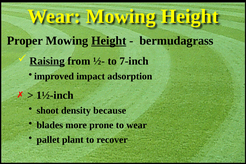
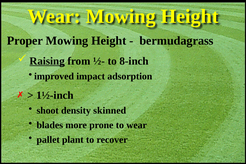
Height at (109, 41) underline: present -> none
7-inch: 7-inch -> 8-inch
because: because -> skinned
